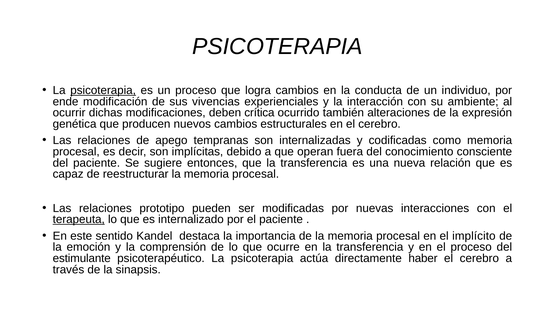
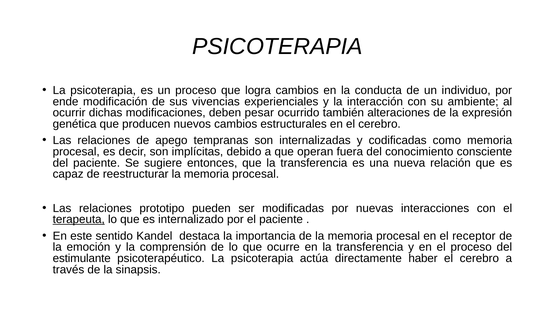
psicoterapia at (103, 90) underline: present -> none
crítica: crítica -> pesar
implícito: implícito -> receptor
